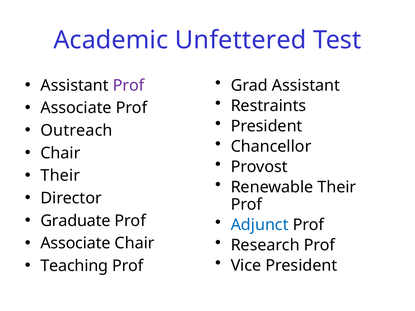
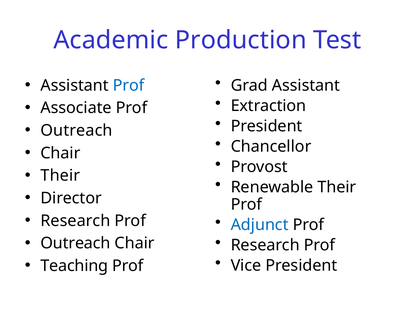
Unfettered: Unfettered -> Production
Prof at (129, 85) colour: purple -> blue
Restraints: Restraints -> Extraction
Graduate at (76, 221): Graduate -> Research
Associate at (76, 243): Associate -> Outreach
